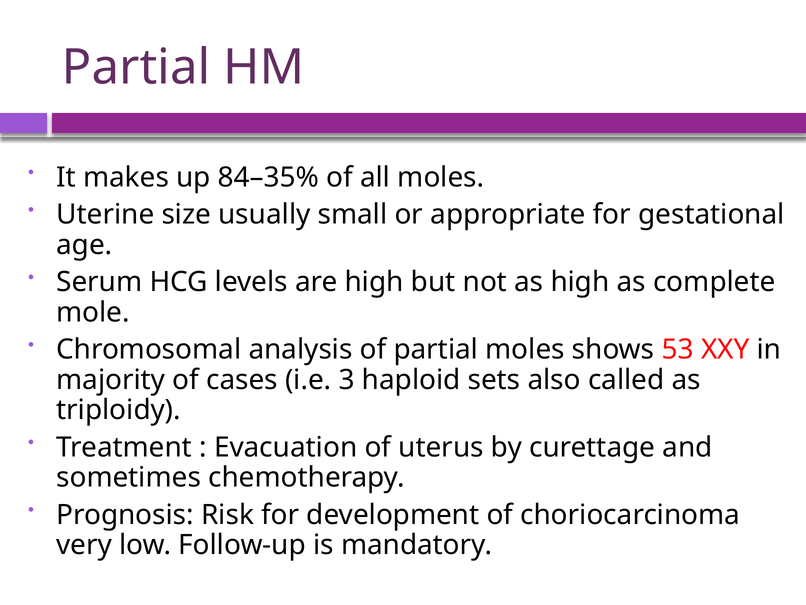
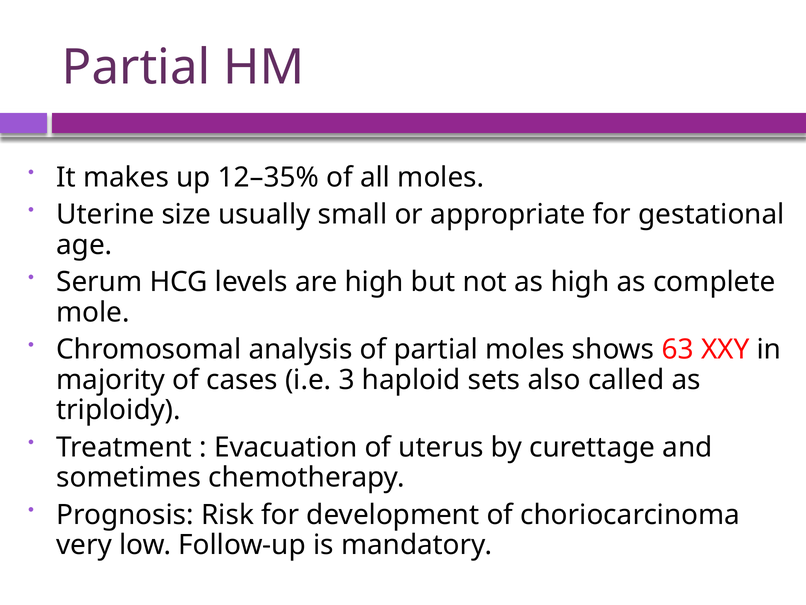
84–35%: 84–35% -> 12–35%
53: 53 -> 63
